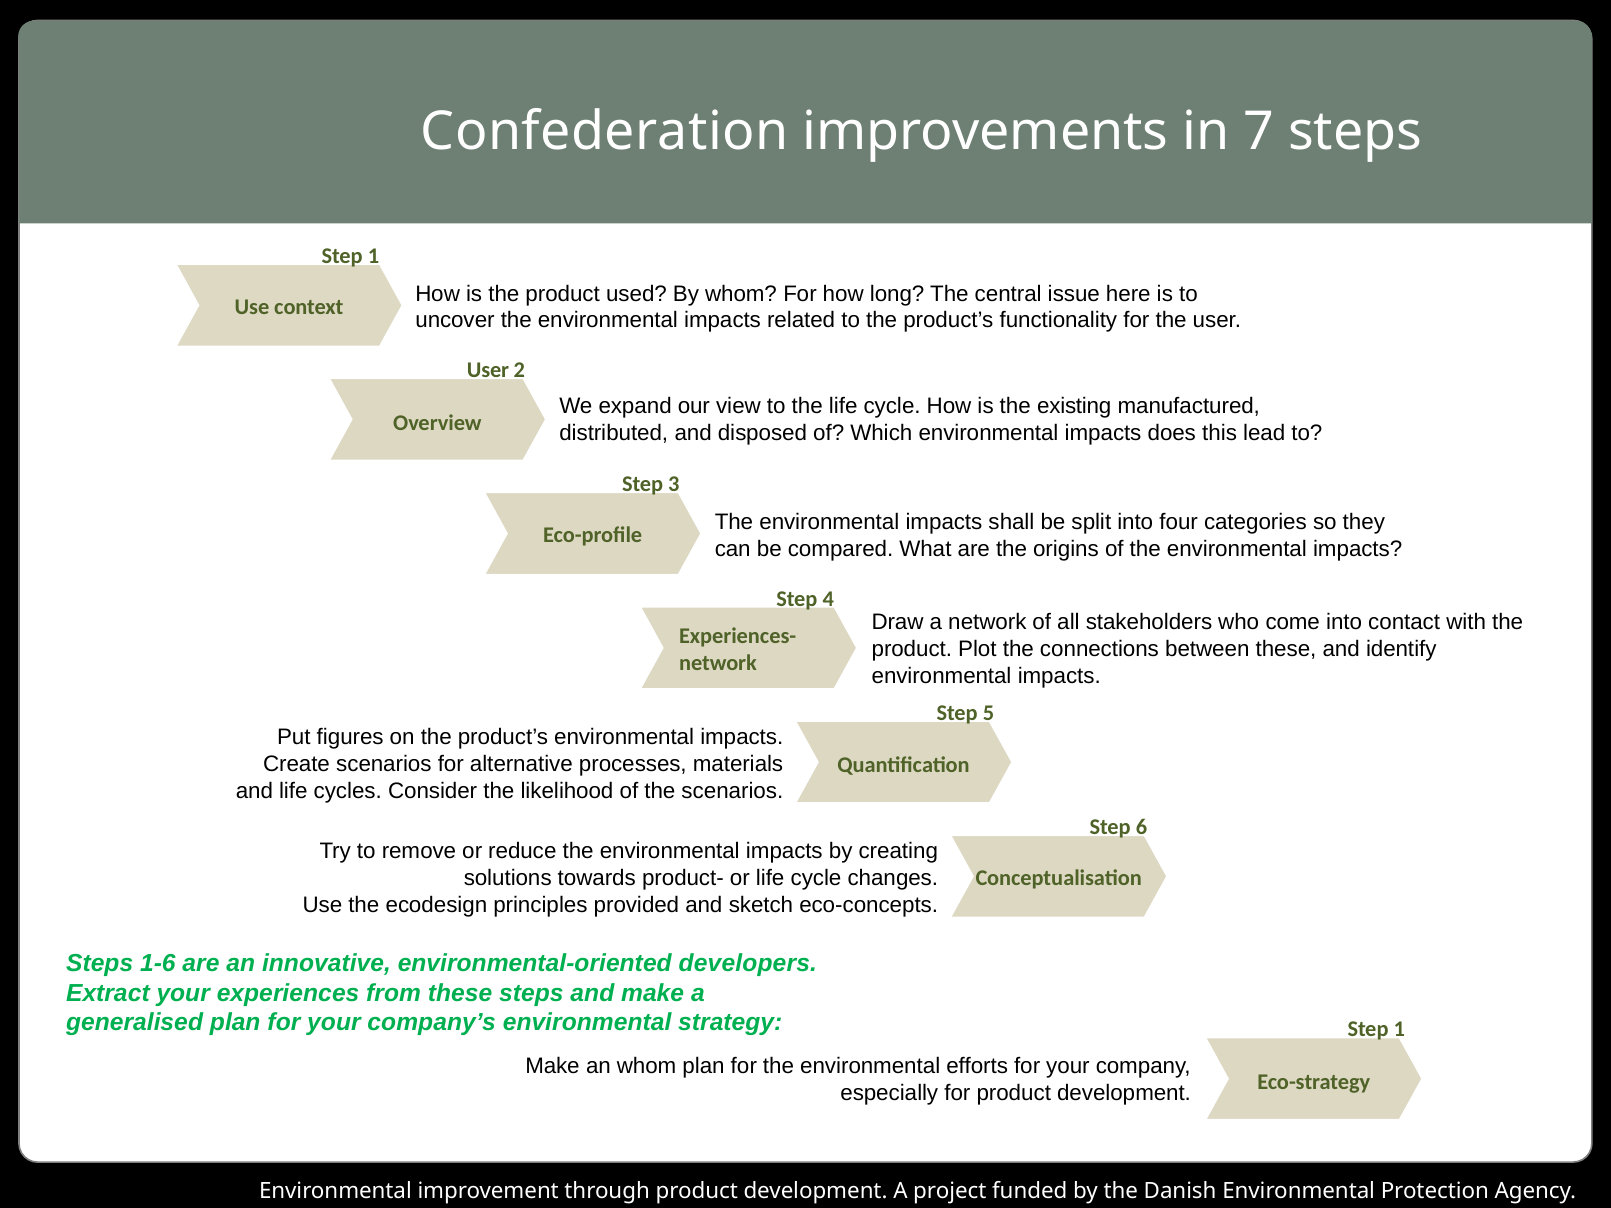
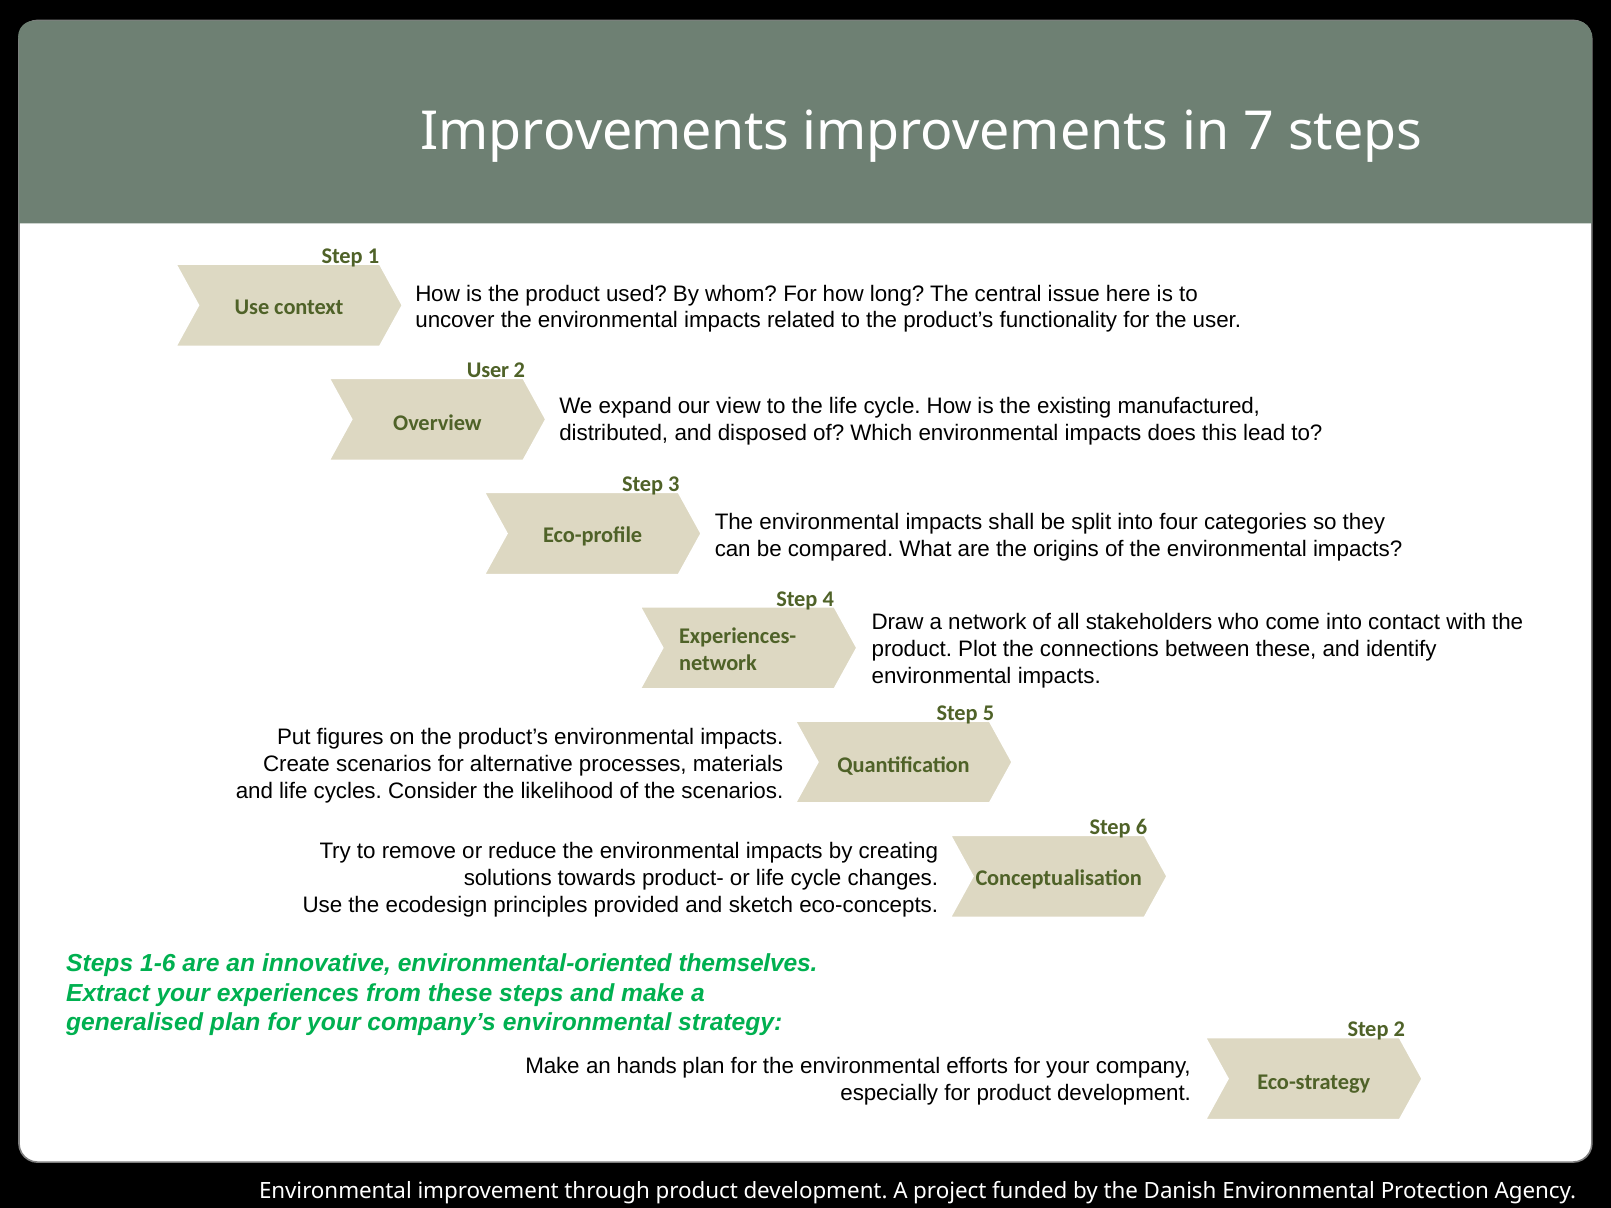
Confederation at (605, 132): Confederation -> Improvements
developers: developers -> themselves
1 at (1399, 1030): 1 -> 2
an whom: whom -> hands
